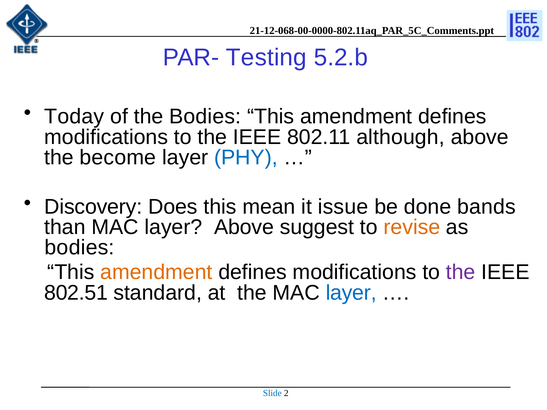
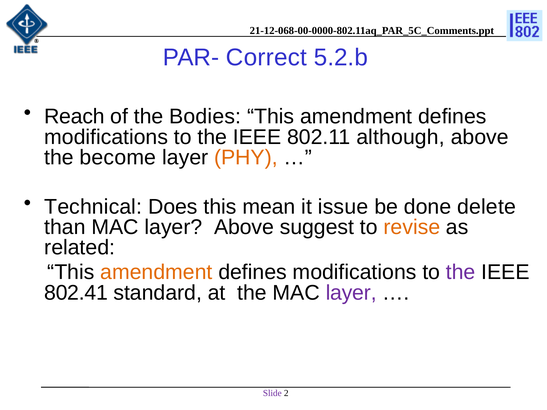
Testing: Testing -> Correct
Today: Today -> Reach
PHY colour: blue -> orange
Discovery: Discovery -> Technical
bands: bands -> delete
bodies at (80, 248): bodies -> related
802.51: 802.51 -> 802.41
layer at (351, 293) colour: blue -> purple
Slide colour: blue -> purple
